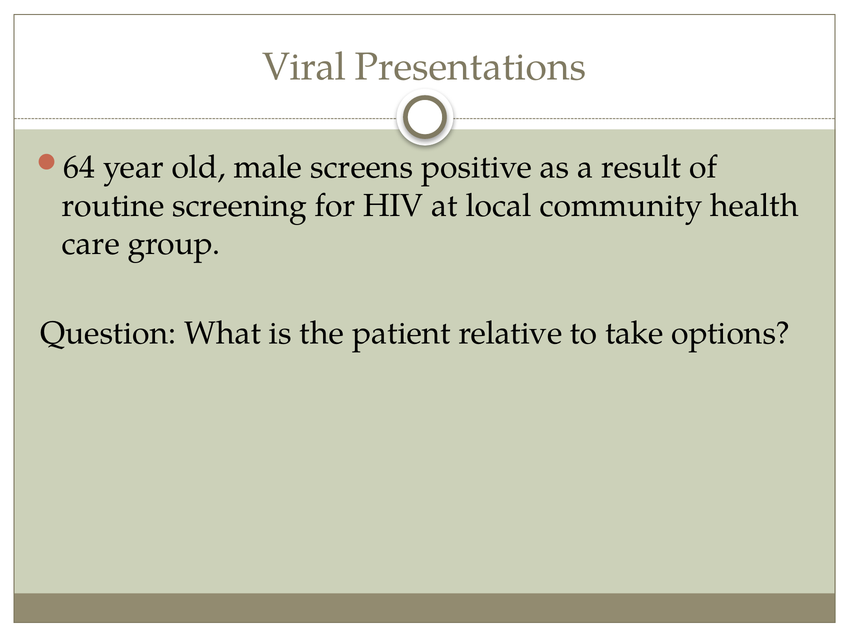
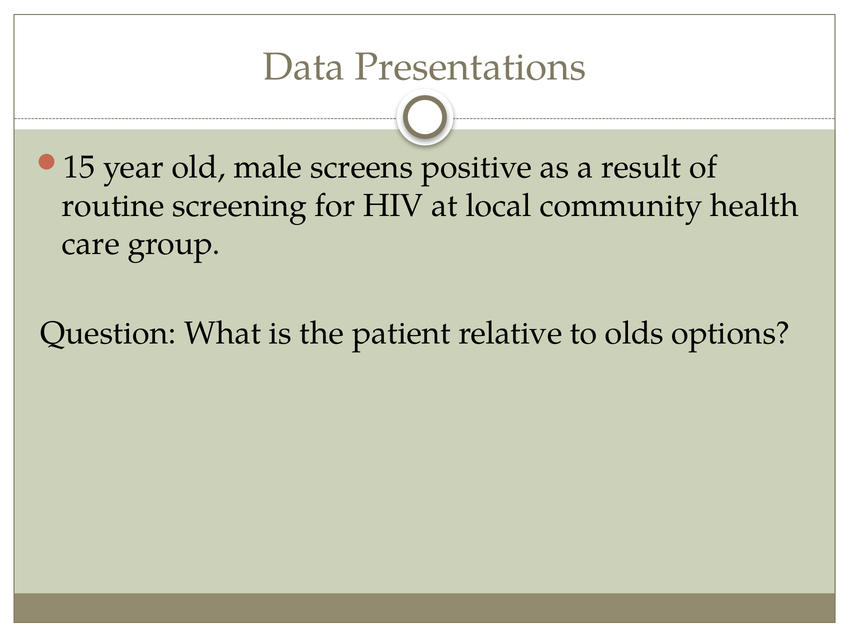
Viral: Viral -> Data
64: 64 -> 15
take: take -> olds
